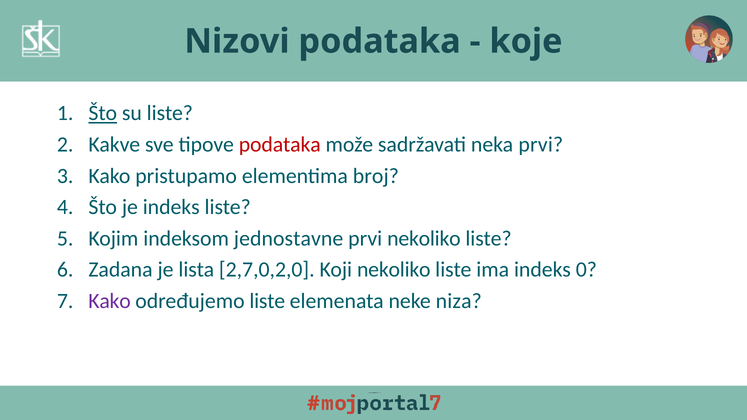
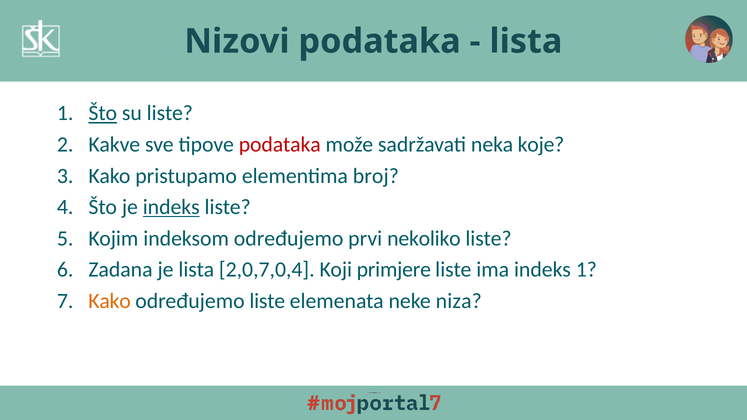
koje at (526, 41): koje -> lista
neka prvi: prvi -> koje
indeks at (171, 207) underline: none -> present
indeksom jednostavne: jednostavne -> određujemo
2,7,0,2,0: 2,7,0,2,0 -> 2,0,7,0,4
Koji nekoliko: nekoliko -> primjere
indeks 0: 0 -> 1
Kako at (110, 301) colour: purple -> orange
